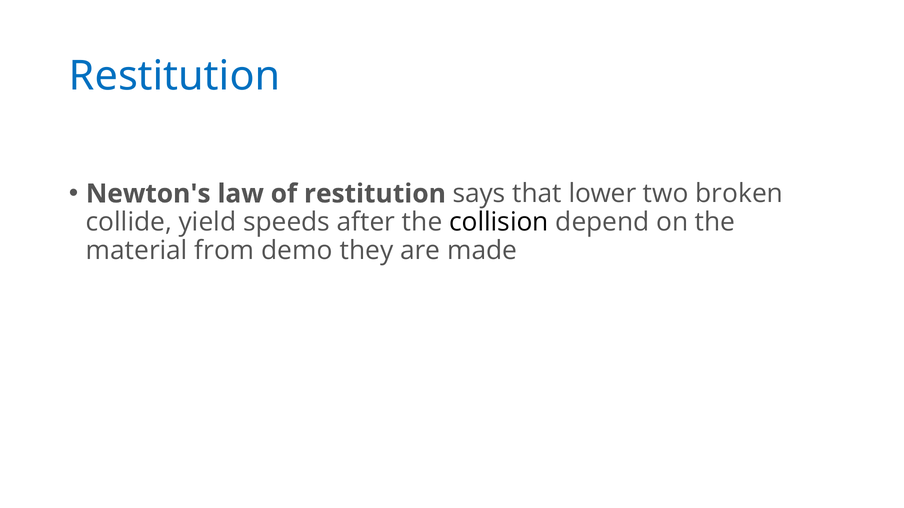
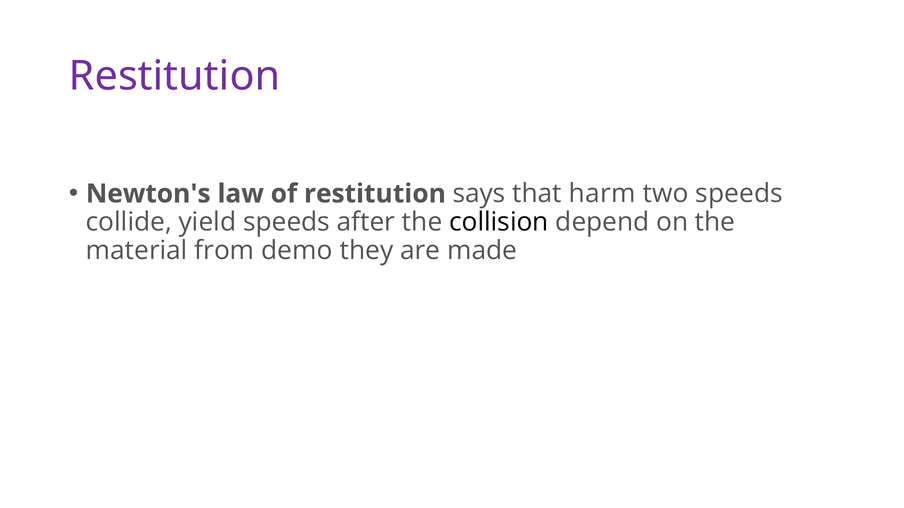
Restitution at (175, 76) colour: blue -> purple
lower: lower -> harm
two broken: broken -> speeds
